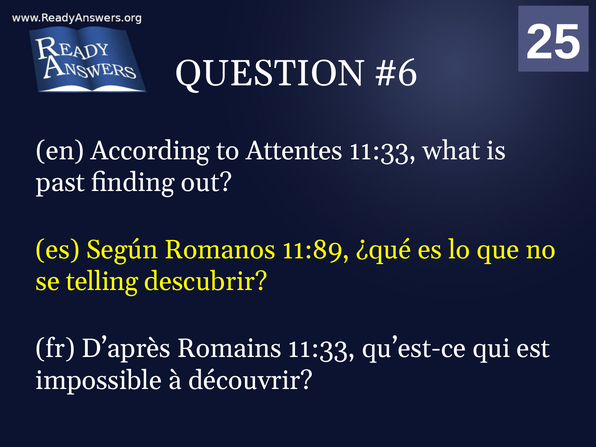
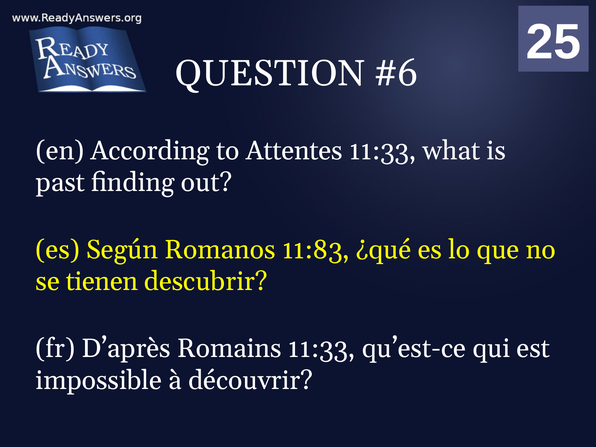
11:89: 11:89 -> 11:83
telling: telling -> tienen
